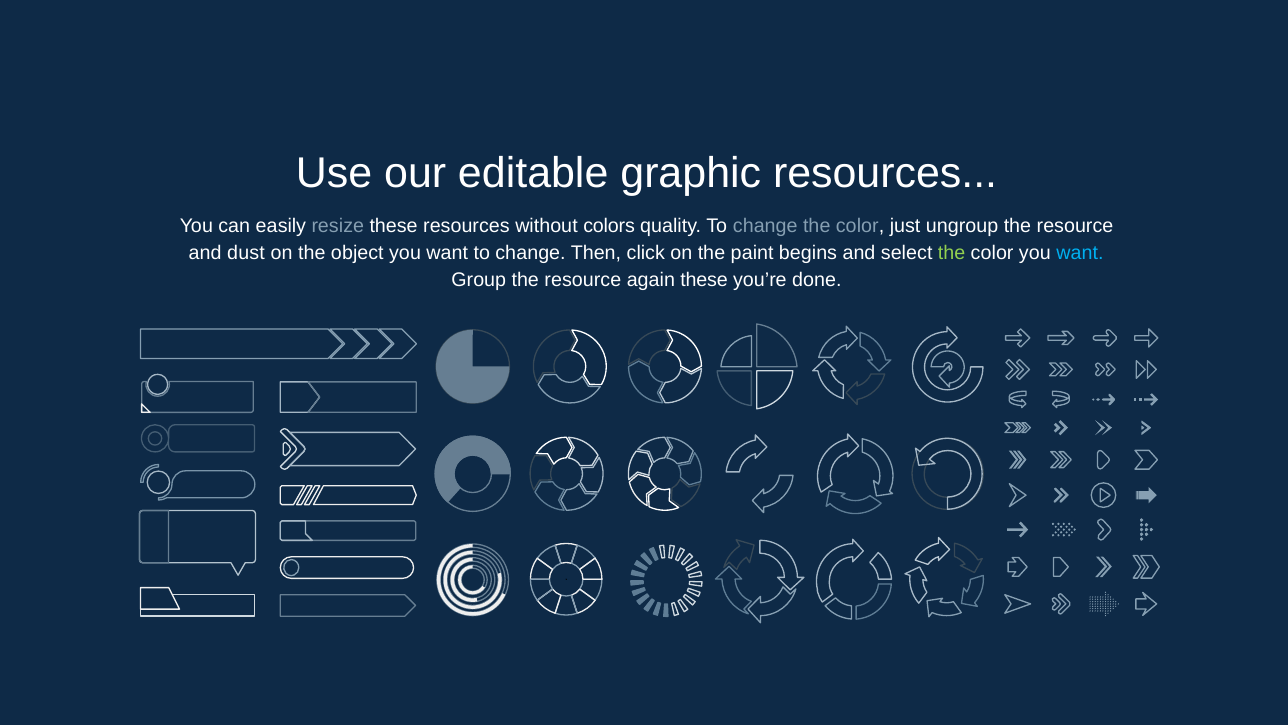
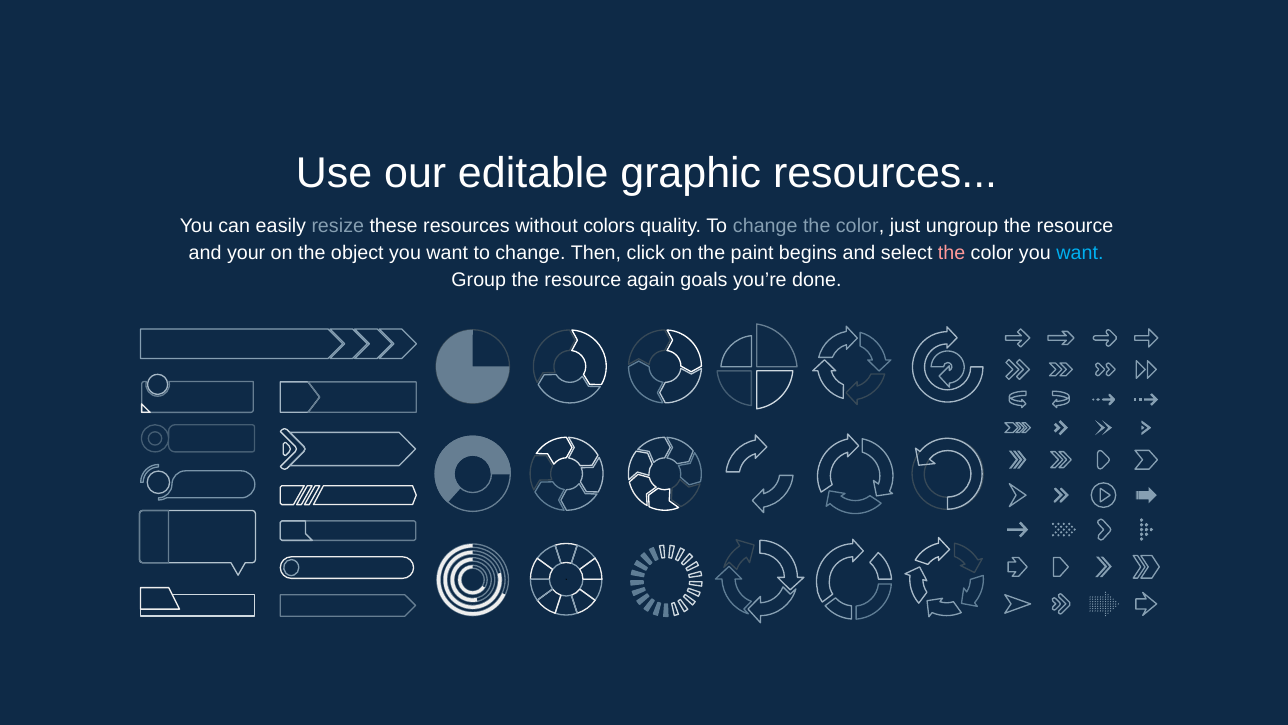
dust: dust -> your
the at (952, 253) colour: light green -> pink
again these: these -> goals
